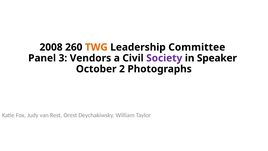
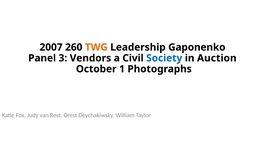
2008: 2008 -> 2007
Committee: Committee -> Gaponenko
Society colour: purple -> blue
Speaker: Speaker -> Auction
2: 2 -> 1
